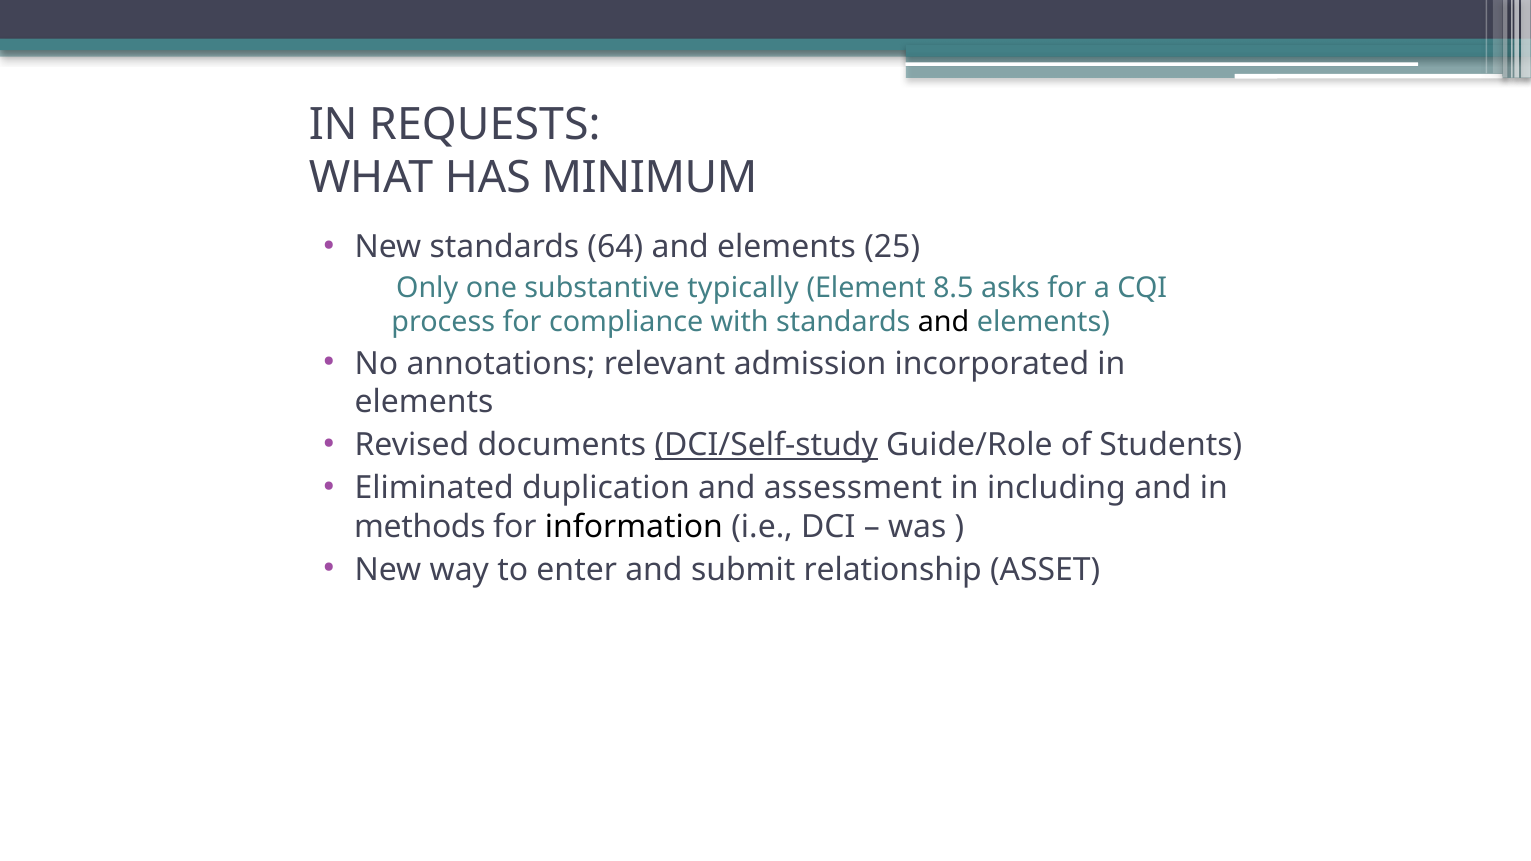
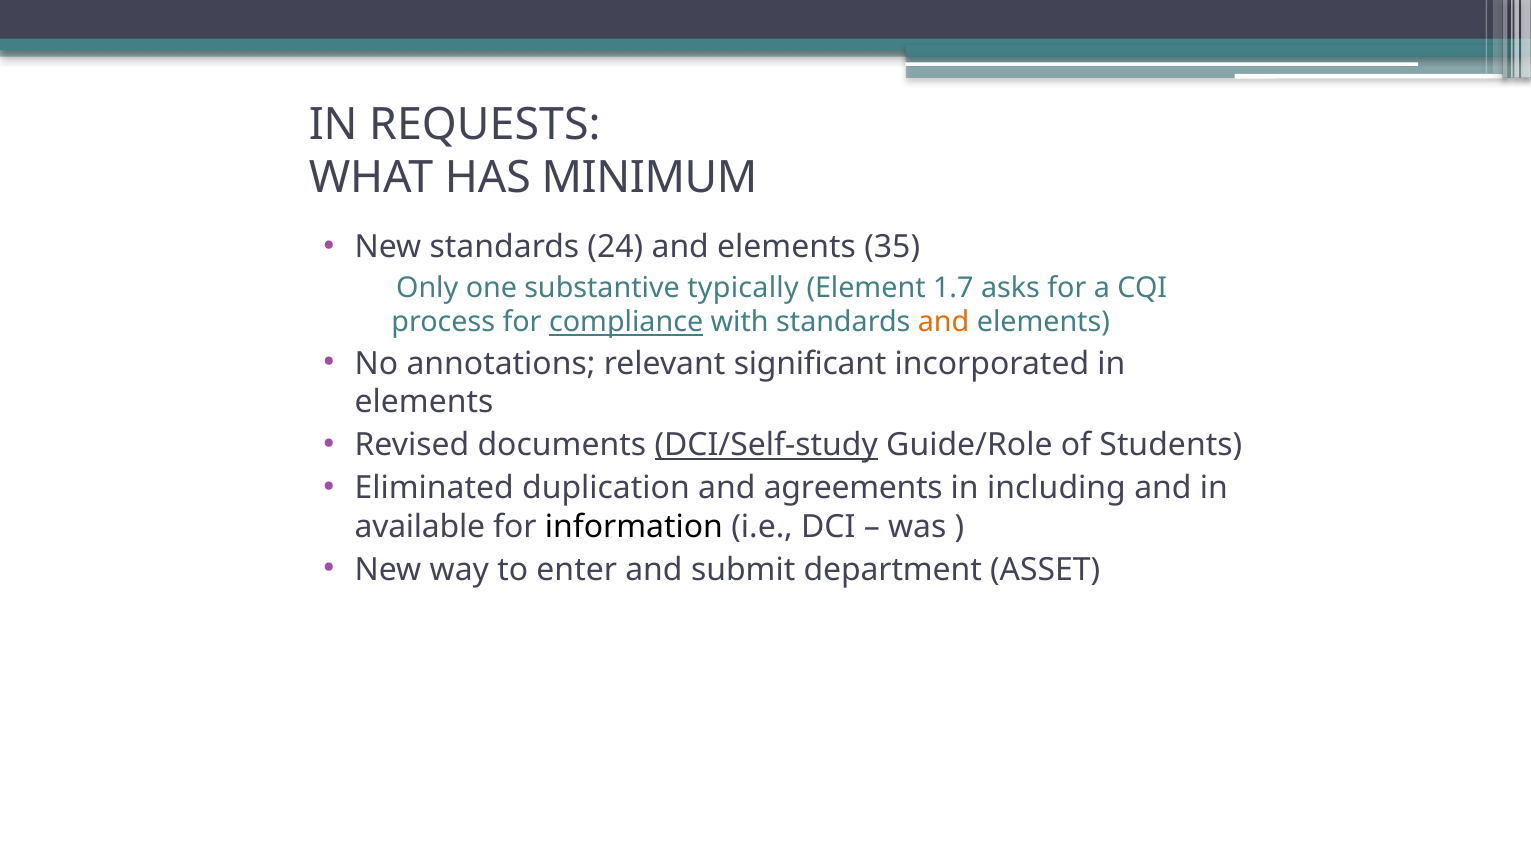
64: 64 -> 24
25: 25 -> 35
8.5: 8.5 -> 1.7
compliance underline: none -> present
and at (944, 322) colour: black -> orange
admission: admission -> significant
assessment: assessment -> agreements
methods: methods -> available
relationship: relationship -> department
